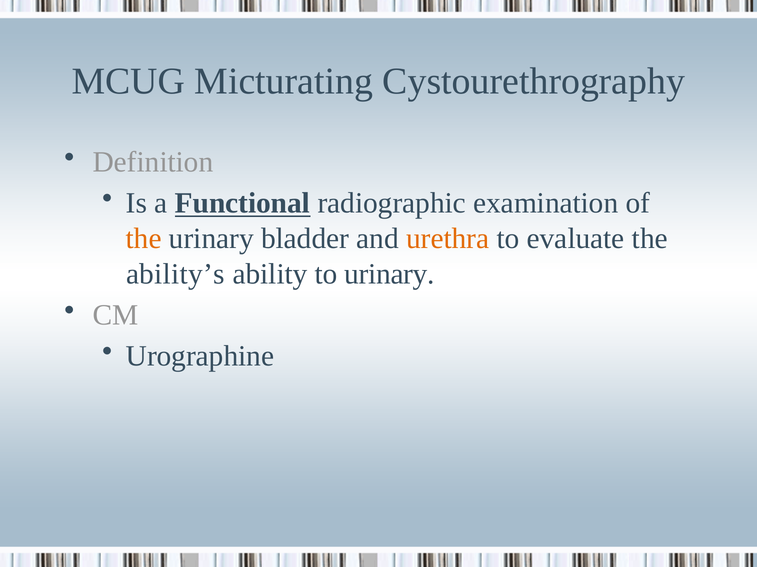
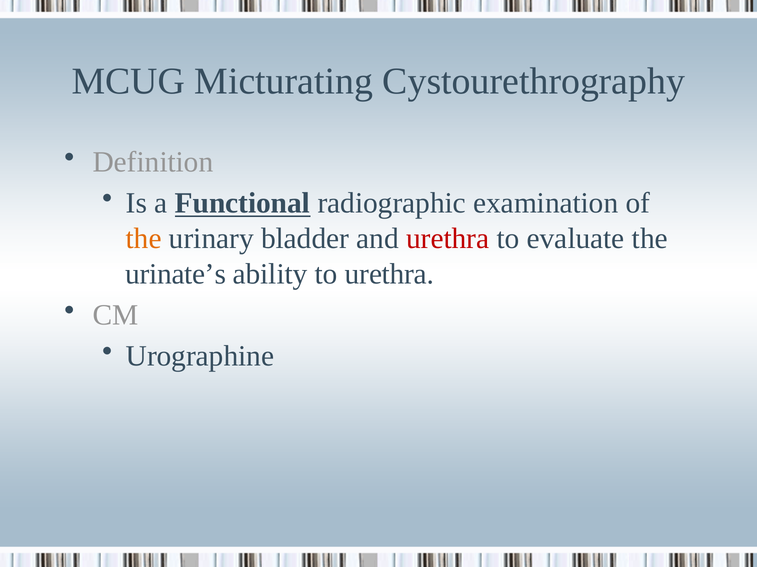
urethra at (448, 239) colour: orange -> red
ability’s: ability’s -> urinate’s
to urinary: urinary -> urethra
